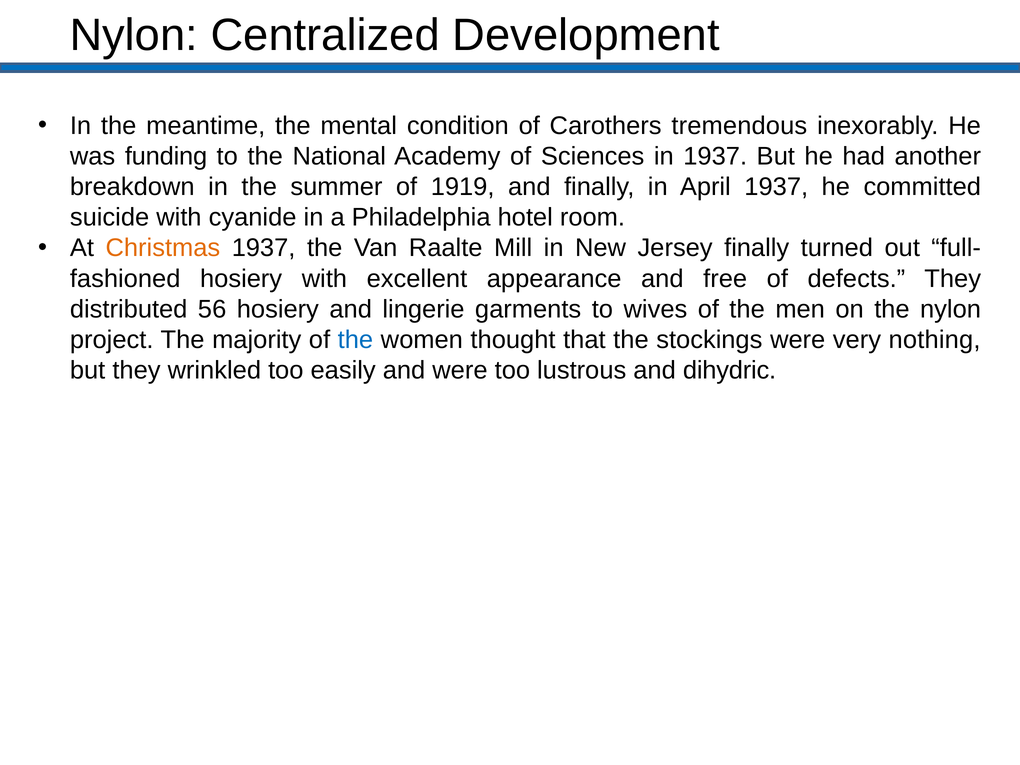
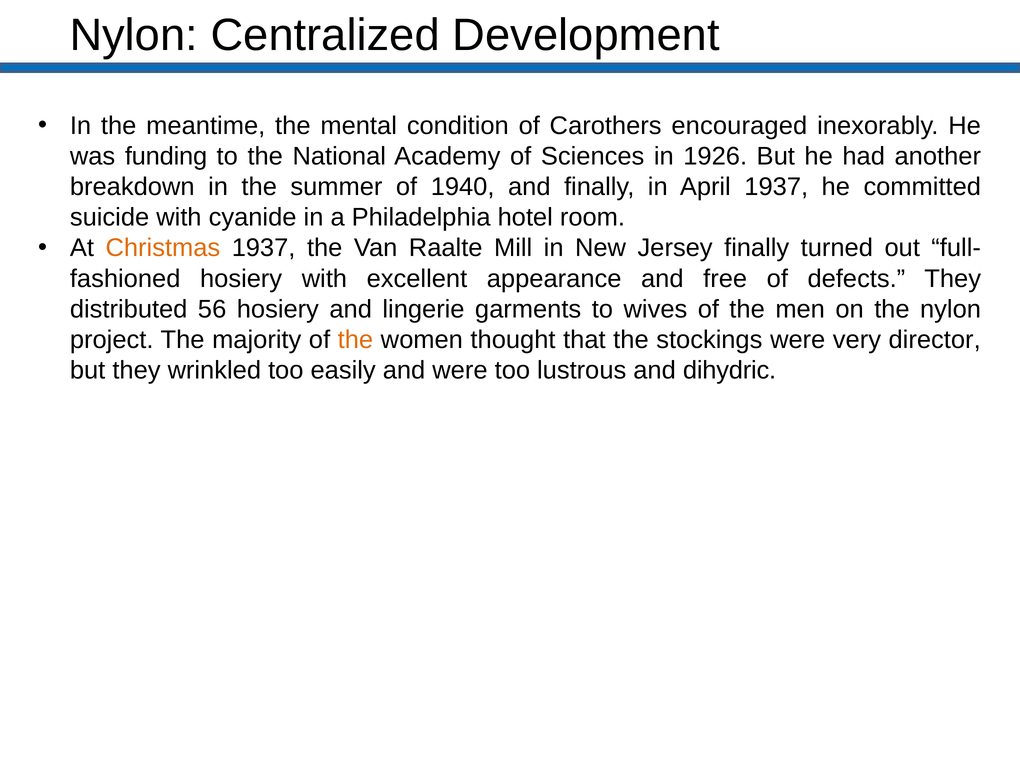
tremendous: tremendous -> encouraged
in 1937: 1937 -> 1926
1919: 1919 -> 1940
the at (355, 340) colour: blue -> orange
nothing: nothing -> director
